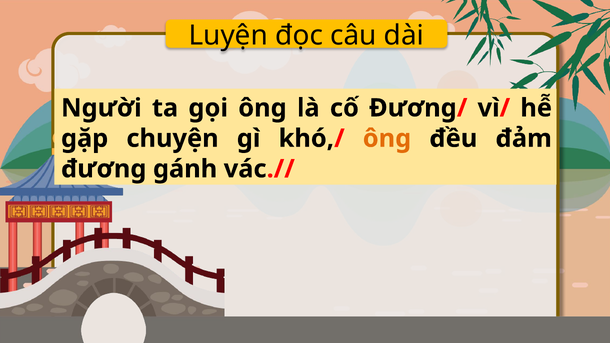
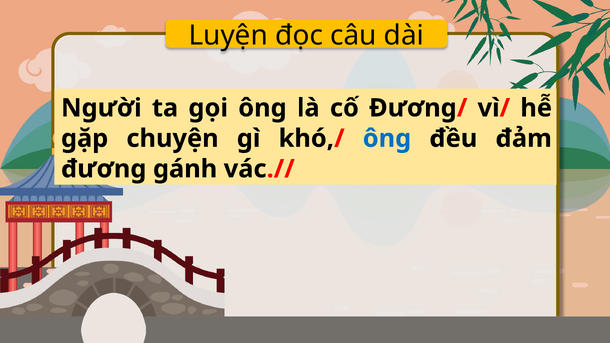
ông at (387, 139) colour: orange -> blue
